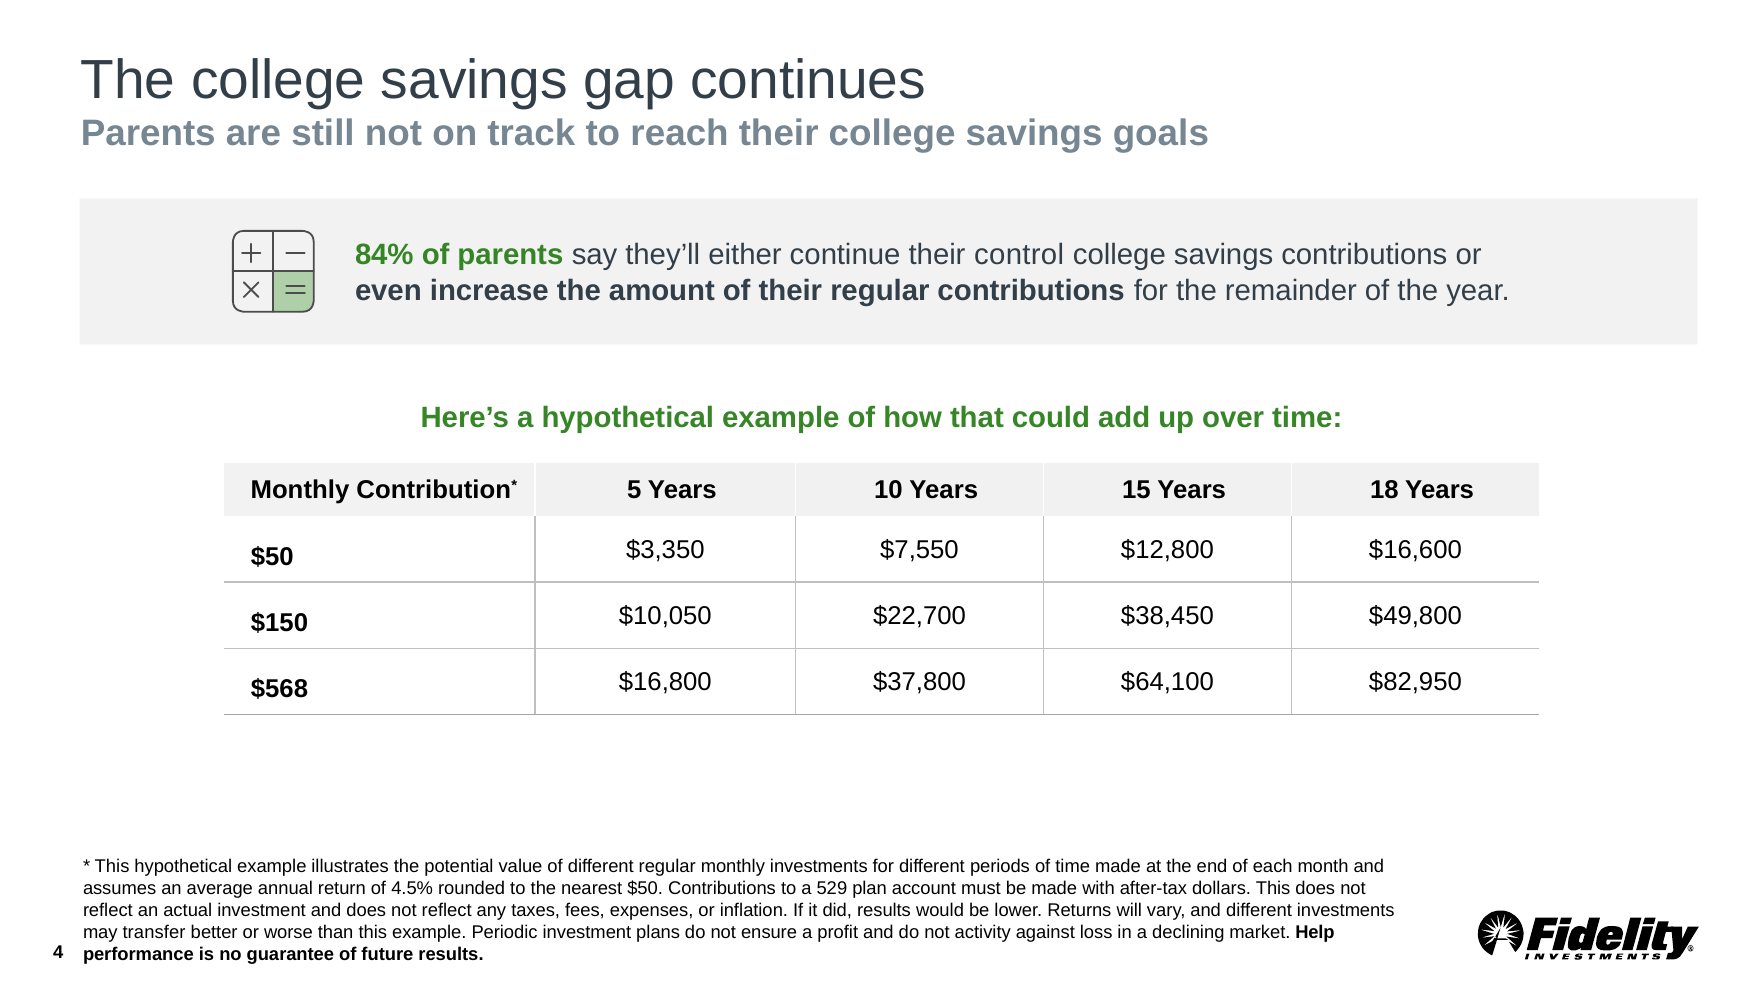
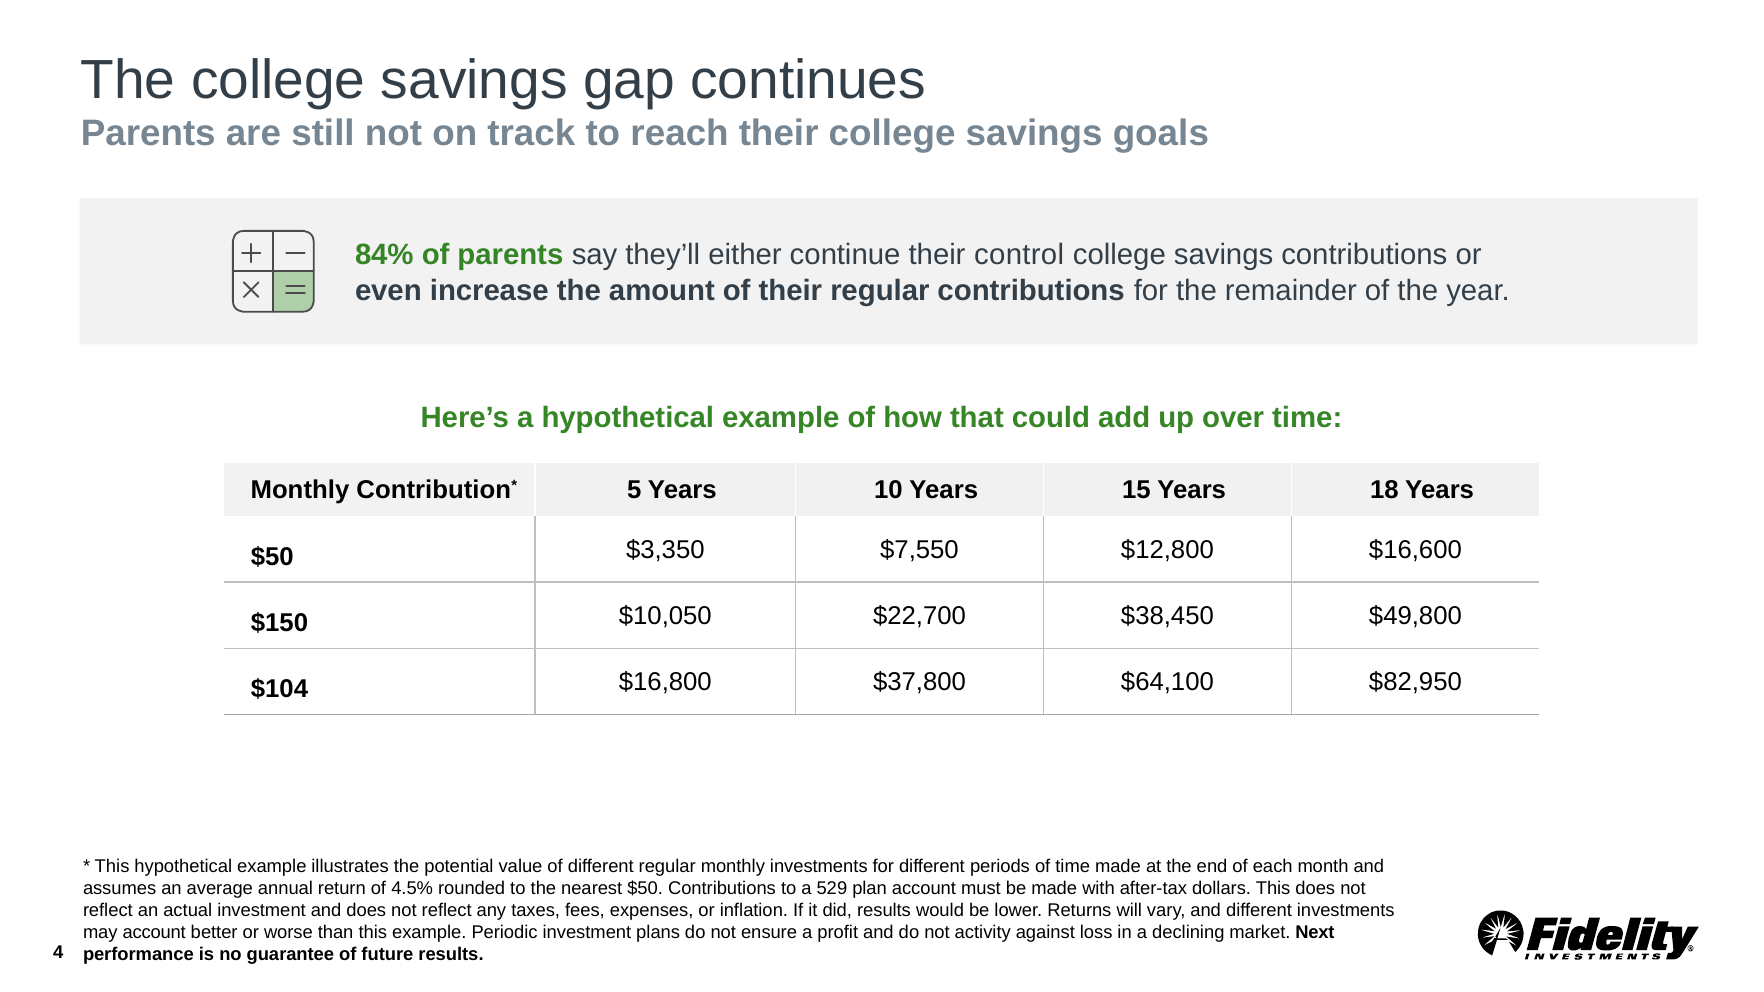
$568: $568 -> $104
may transfer: transfer -> account
Help: Help -> Next
